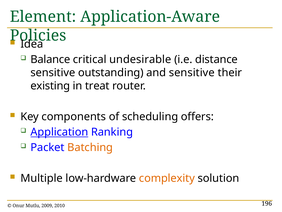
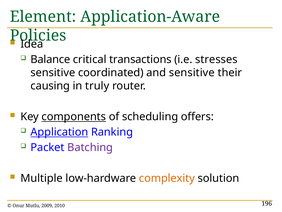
undesirable: undesirable -> transactions
distance: distance -> stresses
outstanding: outstanding -> coordinated
existing: existing -> causing
treat: treat -> truly
components underline: none -> present
Batching colour: orange -> purple
